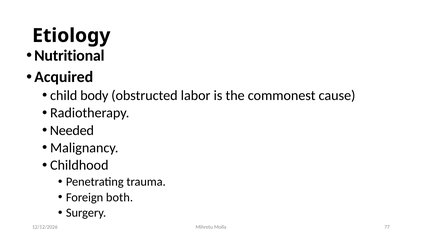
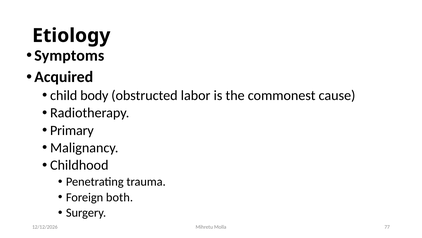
Nutritional: Nutritional -> Symptoms
Needed: Needed -> Primary
